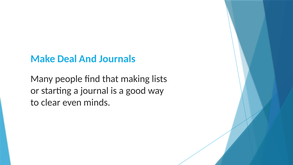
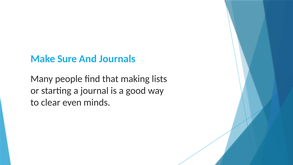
Deal: Deal -> Sure
